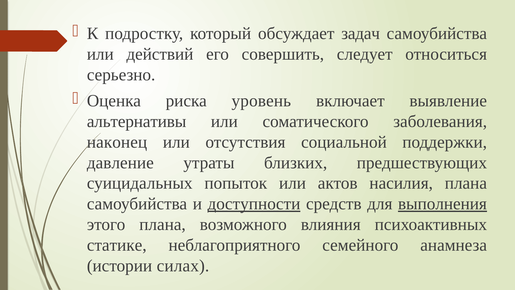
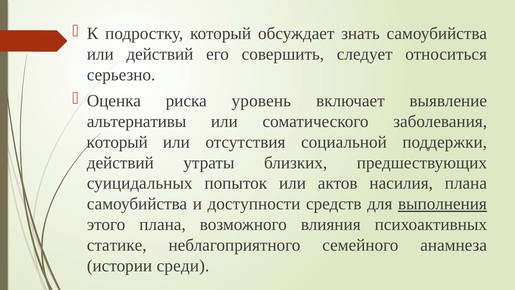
задач: задач -> знать
наконец at (117, 142): наконец -> который
давление at (120, 163): давление -> действий
доступности underline: present -> none
силах: силах -> среди
